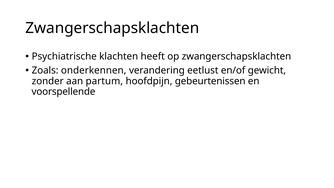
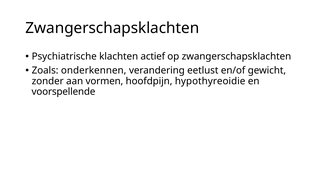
heeft: heeft -> actief
partum: partum -> vormen
gebeurtenissen: gebeurtenissen -> hypothyreoidie
